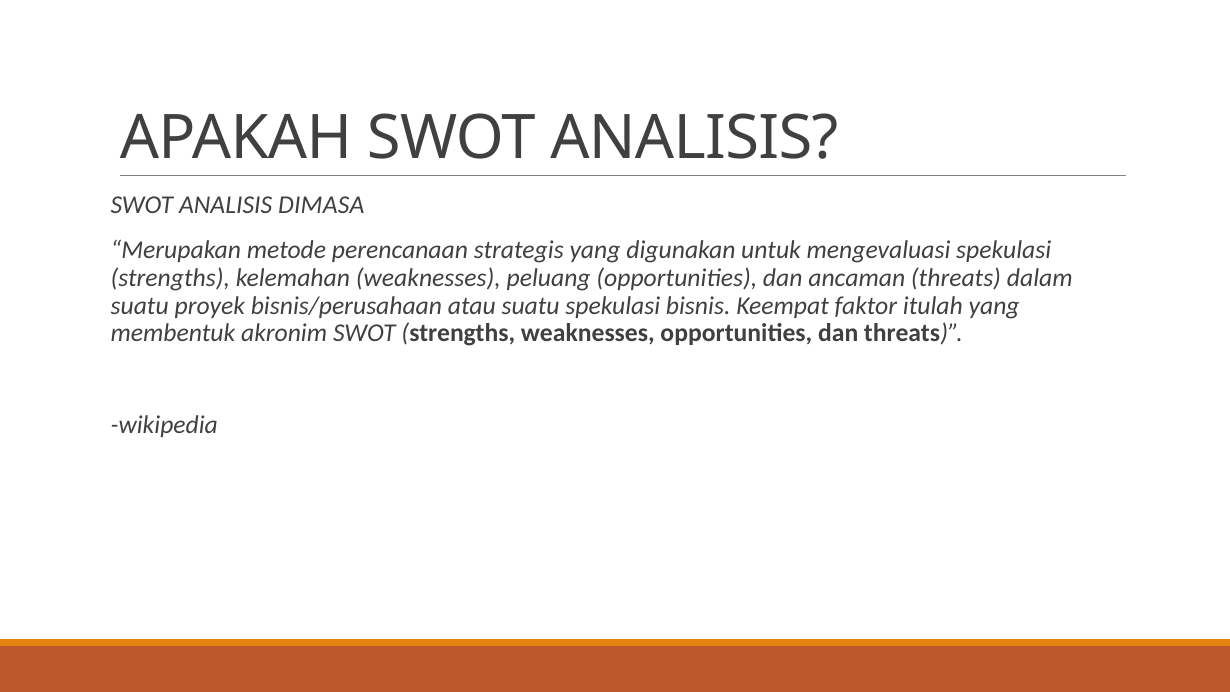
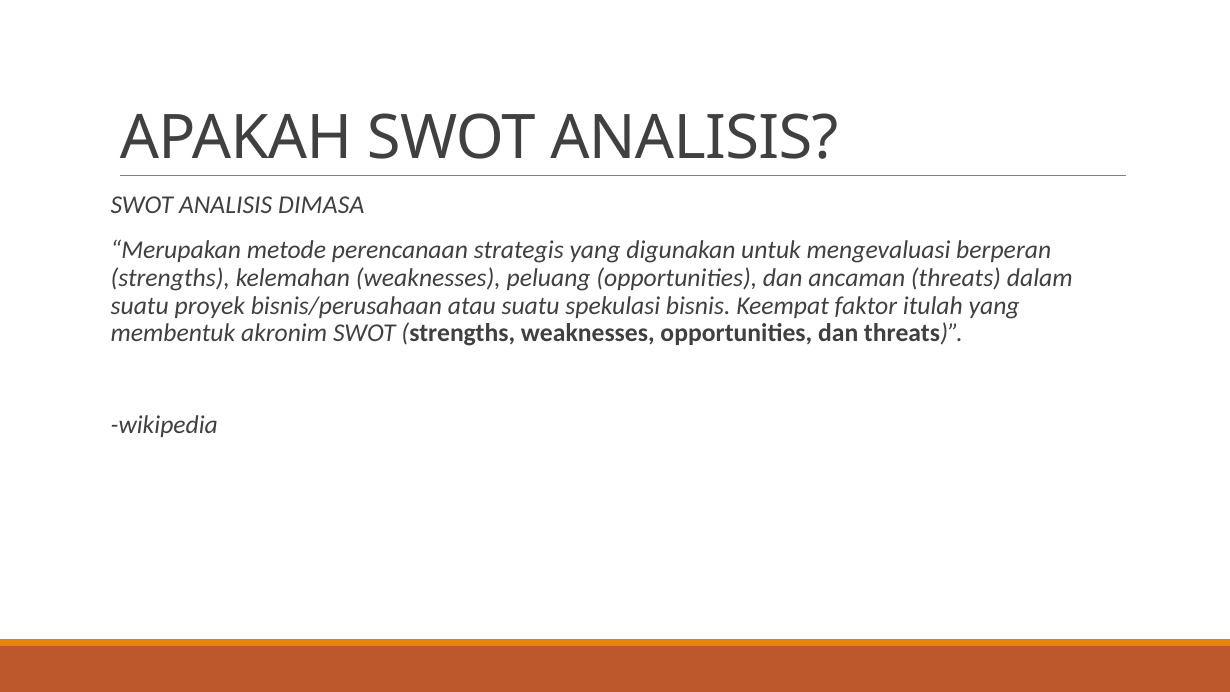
mengevaluasi spekulasi: spekulasi -> berperan
